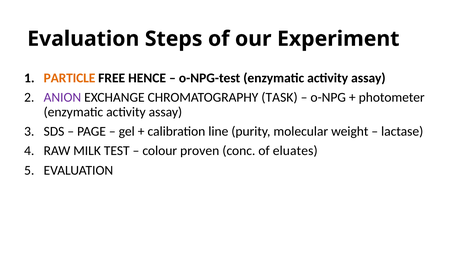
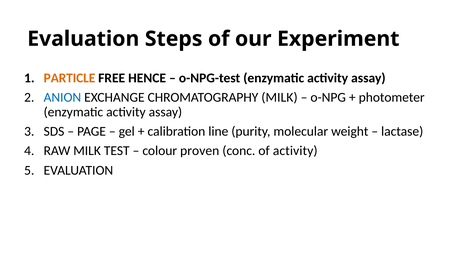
ANION colour: purple -> blue
CHROMATOGRAPHY TASK: TASK -> MILK
of eluates: eluates -> activity
